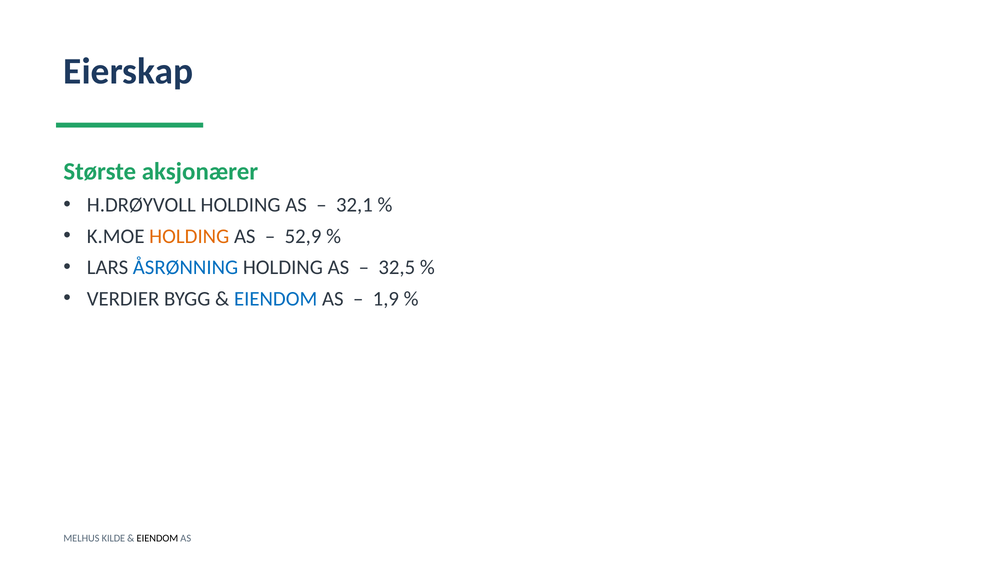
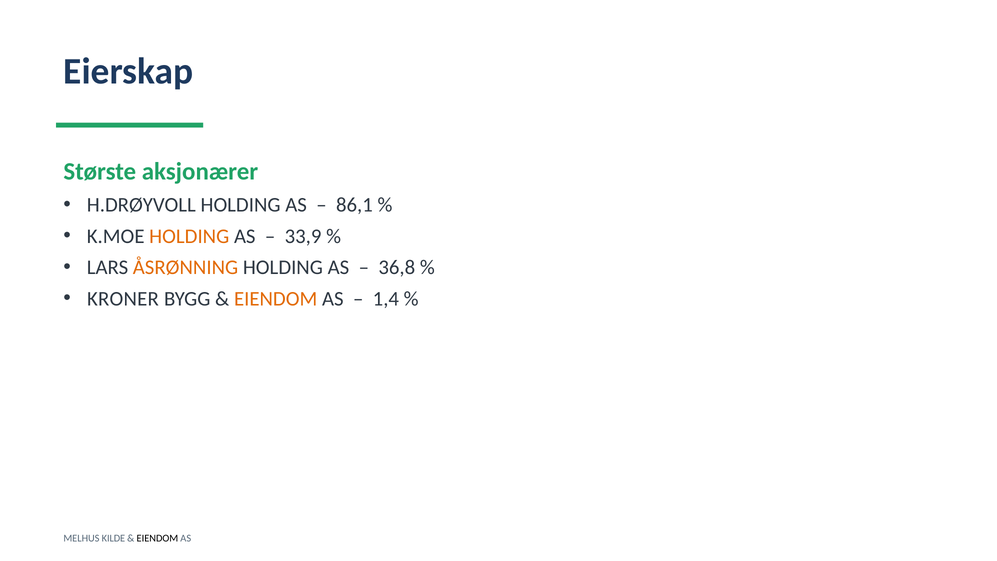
32,1: 32,1 -> 86,1
52,9: 52,9 -> 33,9
ÅSRØNNING colour: blue -> orange
32,5: 32,5 -> 36,8
VERDIER: VERDIER -> KRONER
EIENDOM at (276, 299) colour: blue -> orange
1,9: 1,9 -> 1,4
